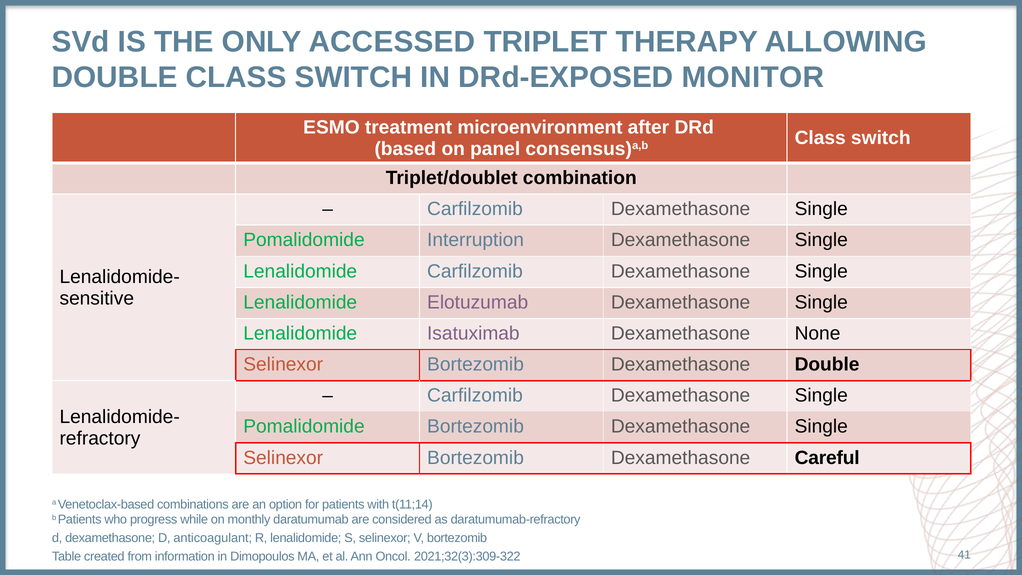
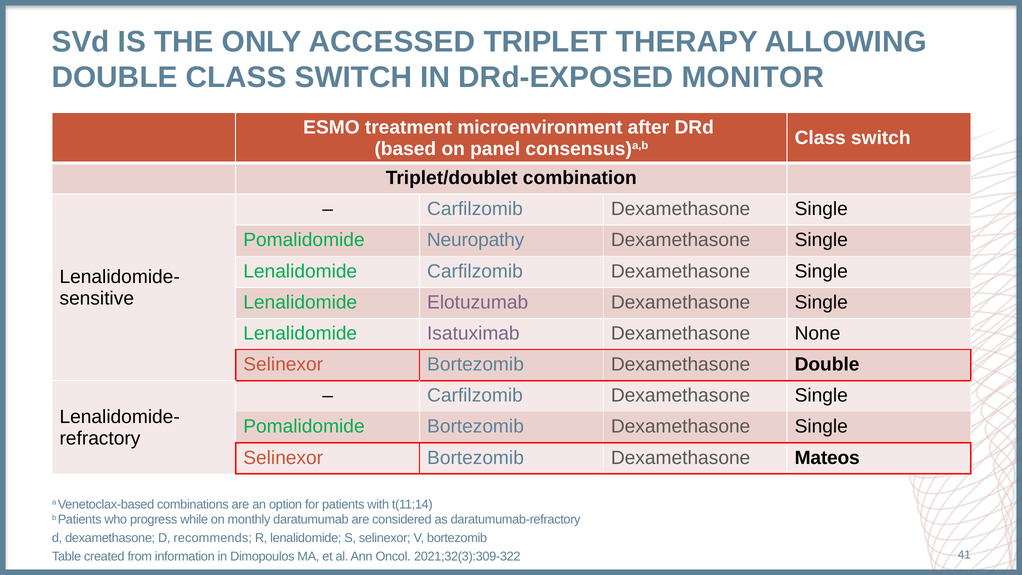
Interruption: Interruption -> Neuropathy
Careful: Careful -> Mateos
anticoagulant: anticoagulant -> recommends
